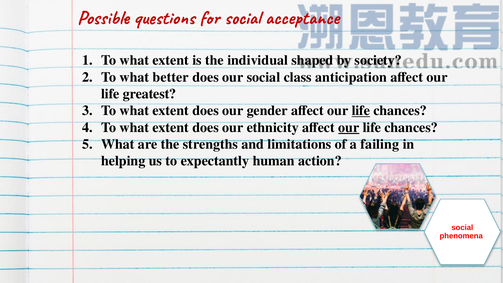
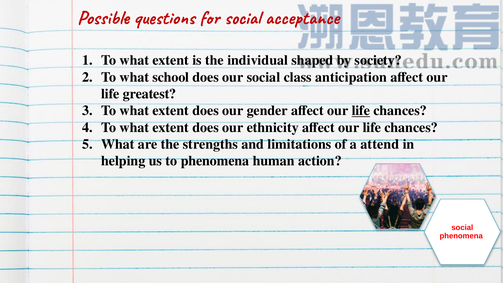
better: better -> school
our at (349, 127) underline: present -> none
failing: failing -> attend
to expectantly: expectantly -> phenomena
